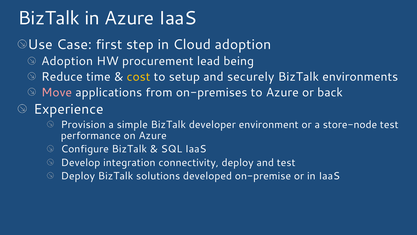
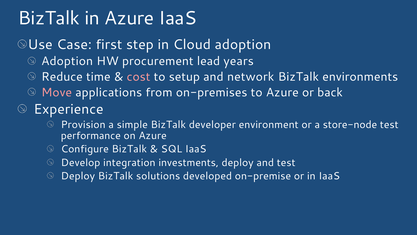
being: being -> years
cost colour: yellow -> pink
securely: securely -> network
connectivity: connectivity -> investments
